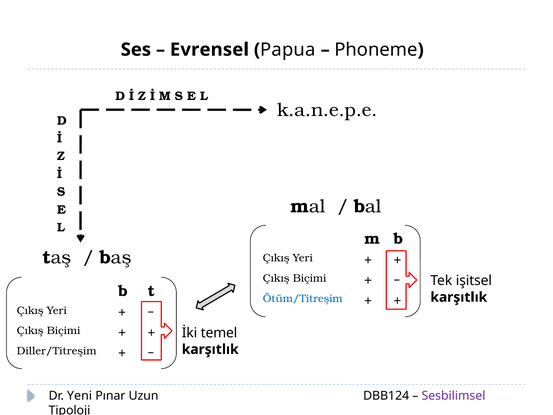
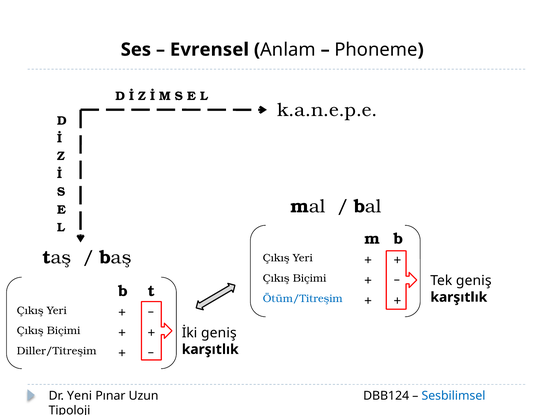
Papua: Papua -> Anlam
Tek işitsel: işitsel -> geniş
İki temel: temel -> geniş
Sesbilimsel colour: purple -> blue
